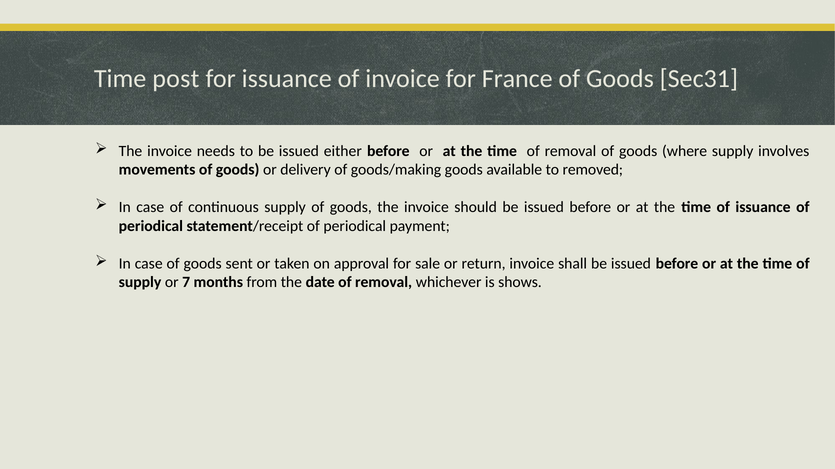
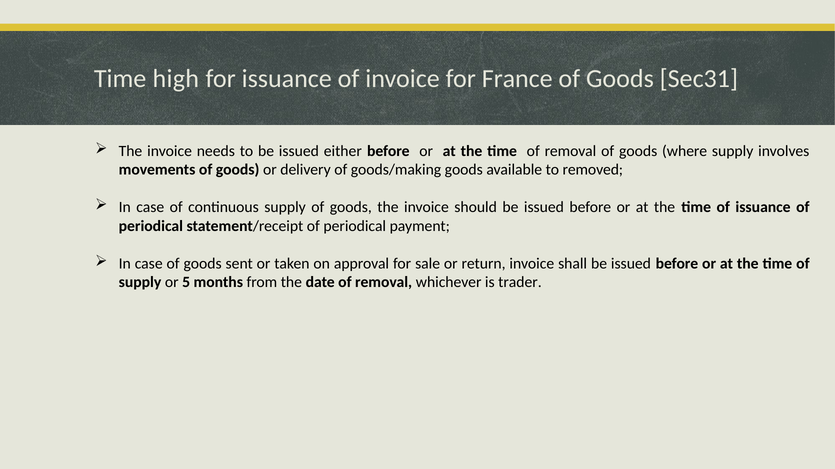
post: post -> high
7: 7 -> 5
shows: shows -> trader
